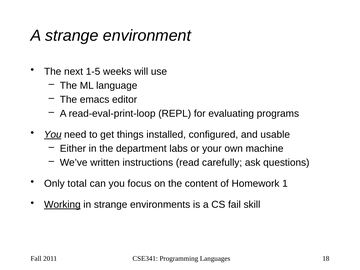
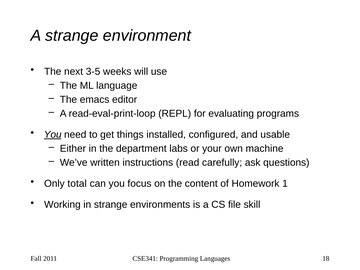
1-5: 1-5 -> 3-5
Working underline: present -> none
fail: fail -> file
